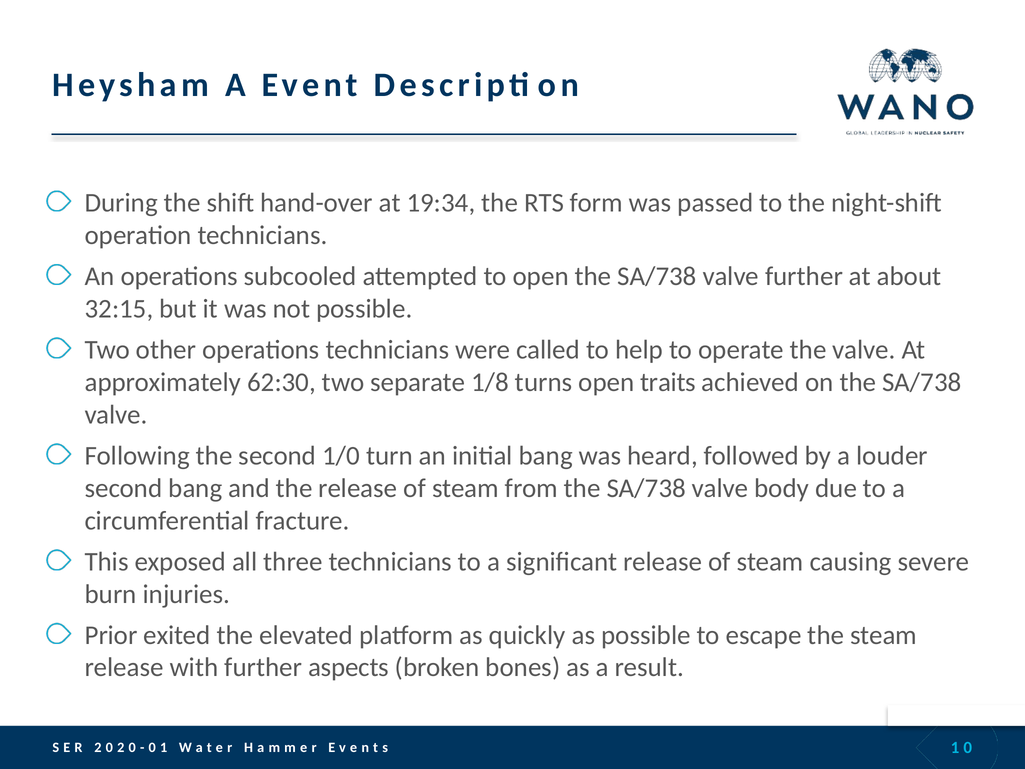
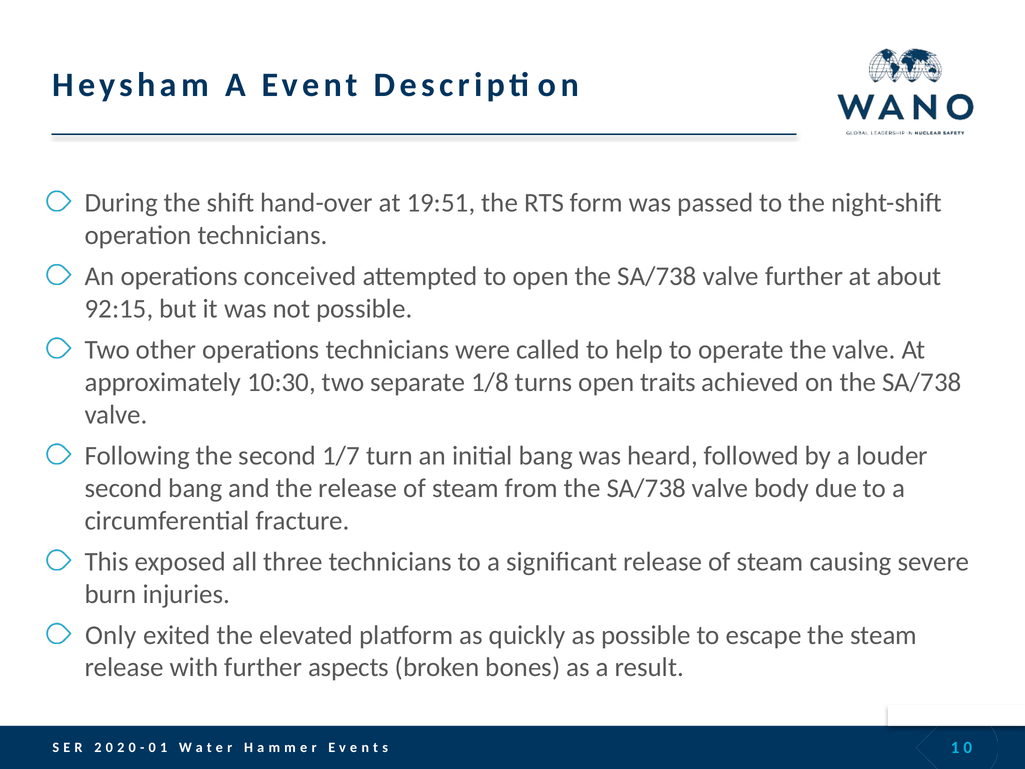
19:34: 19:34 -> 19:51
subcooled: subcooled -> conceived
32:15: 32:15 -> 92:15
62:30: 62:30 -> 10:30
1/0: 1/0 -> 1/7
Prior: Prior -> Only
